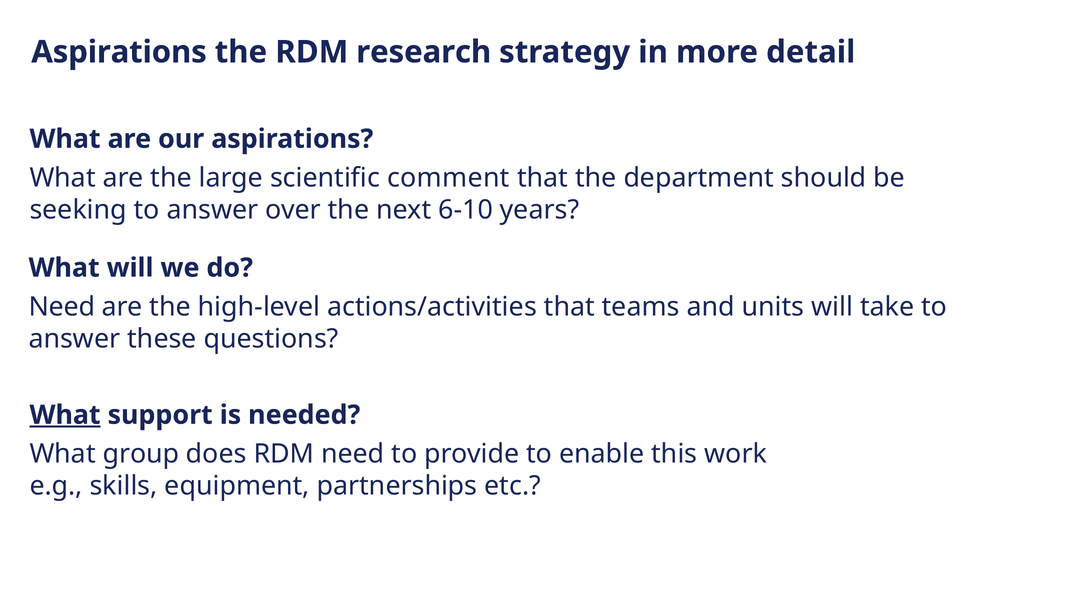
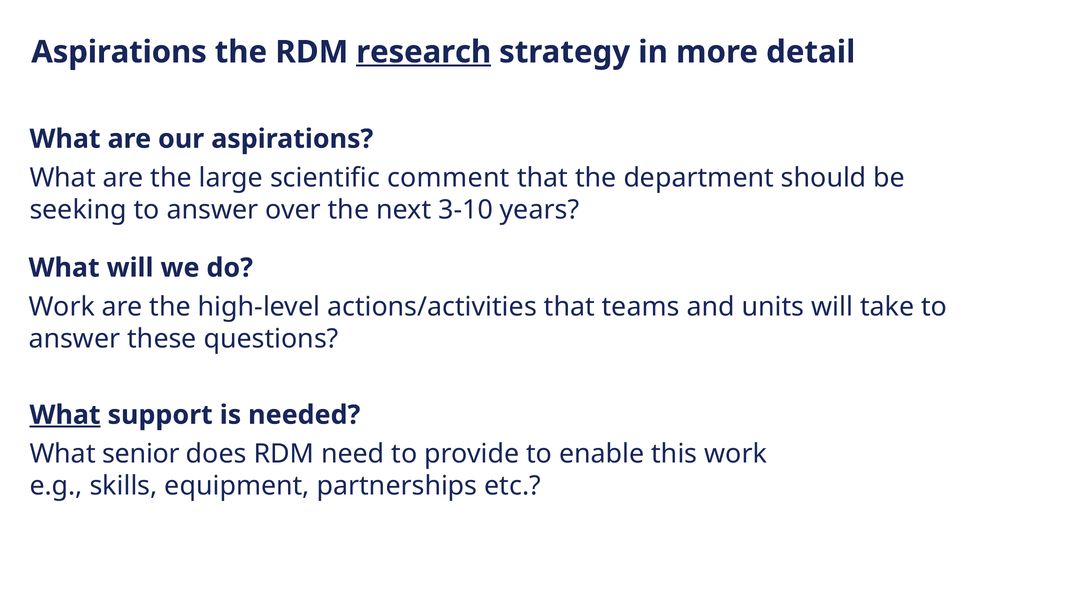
research underline: none -> present
6-10: 6-10 -> 3-10
Need at (62, 307): Need -> Work
group: group -> senior
